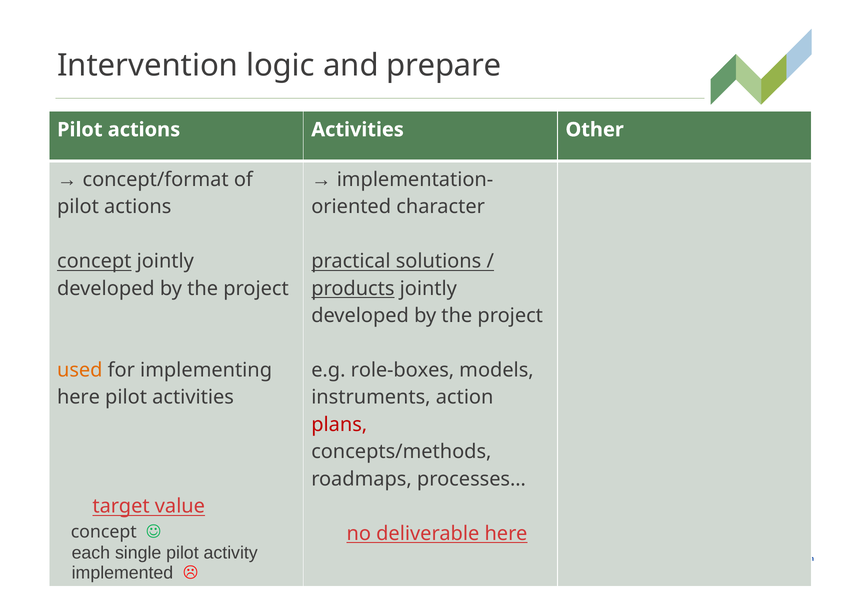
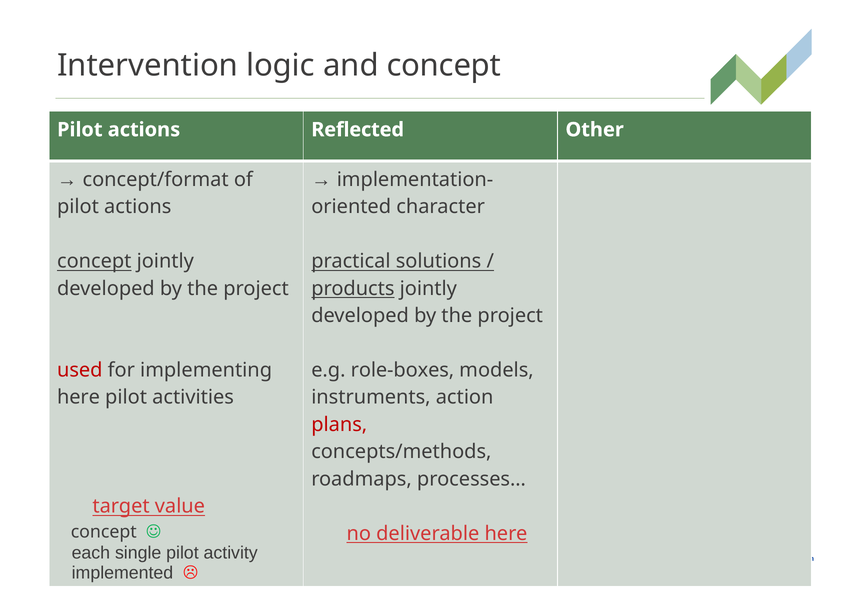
and prepare: prepare -> concept
actions Activities: Activities -> Reflected
used colour: orange -> red
